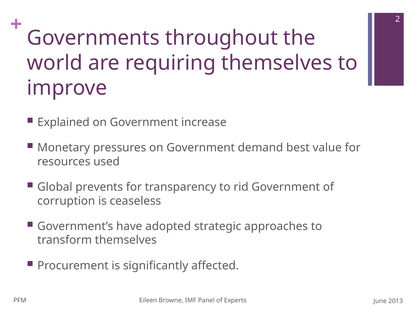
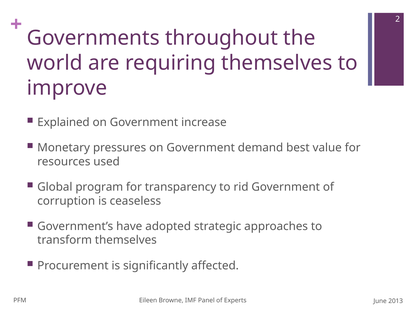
prevents: prevents -> program
